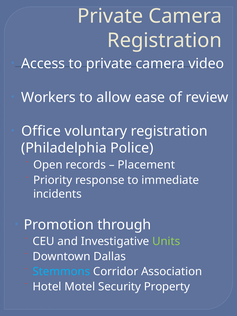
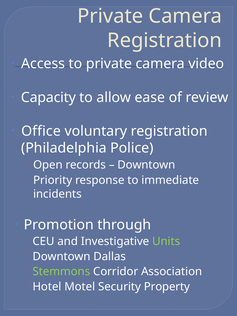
Workers: Workers -> Capacity
Placement at (146, 165): Placement -> Downtown
Stemmons colour: light blue -> light green
